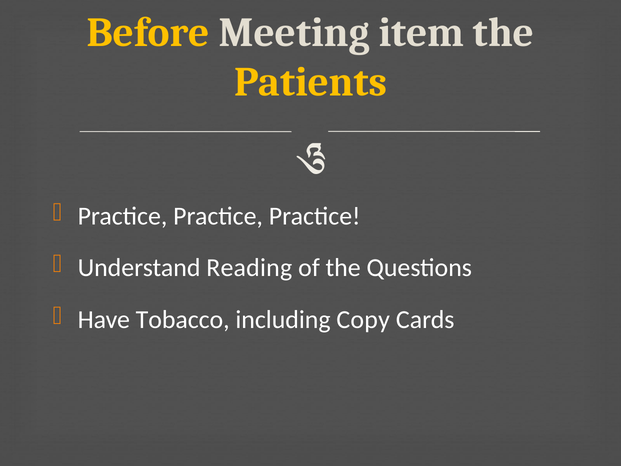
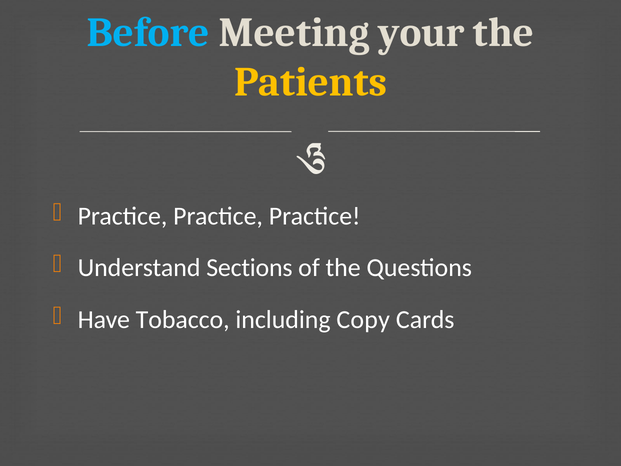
Before colour: yellow -> light blue
item: item -> your
Reading: Reading -> Sections
